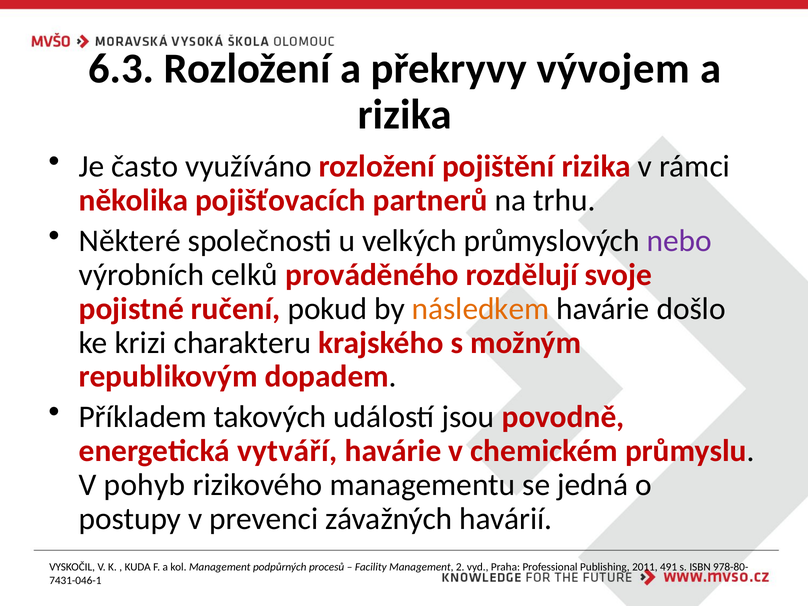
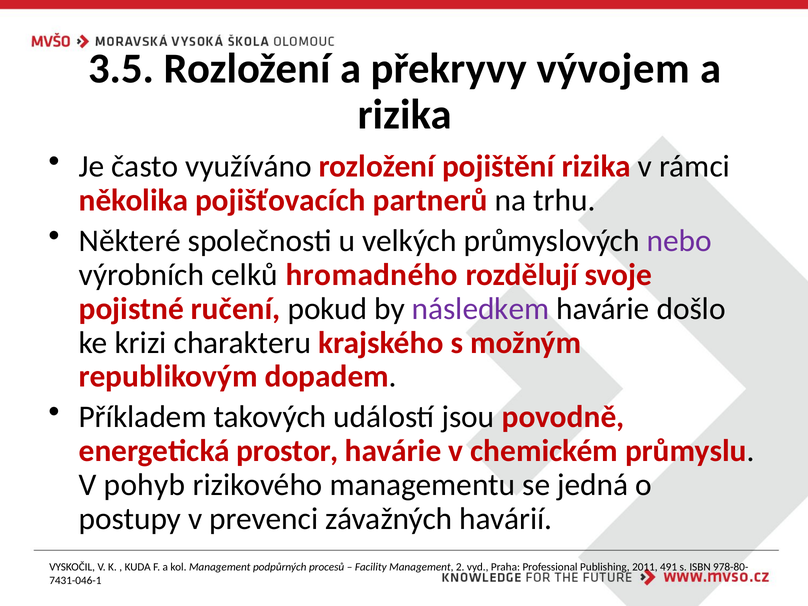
6.3: 6.3 -> 3.5
prováděného: prováděného -> hromadného
následkem colour: orange -> purple
vytváří: vytváří -> prostor
